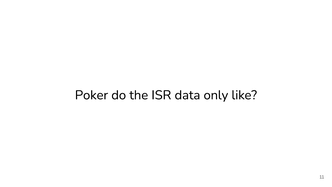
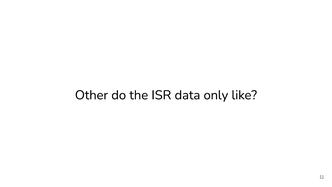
Poker: Poker -> Other
